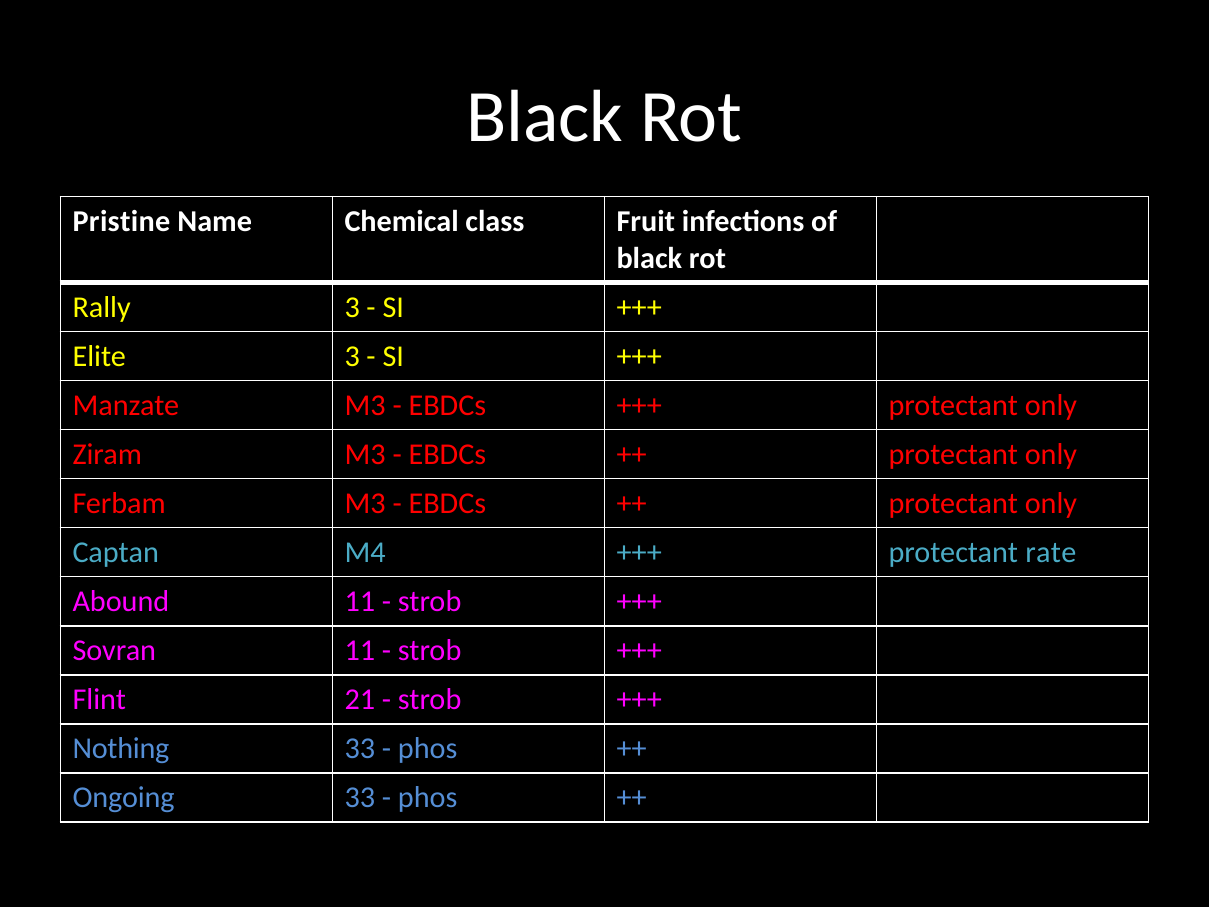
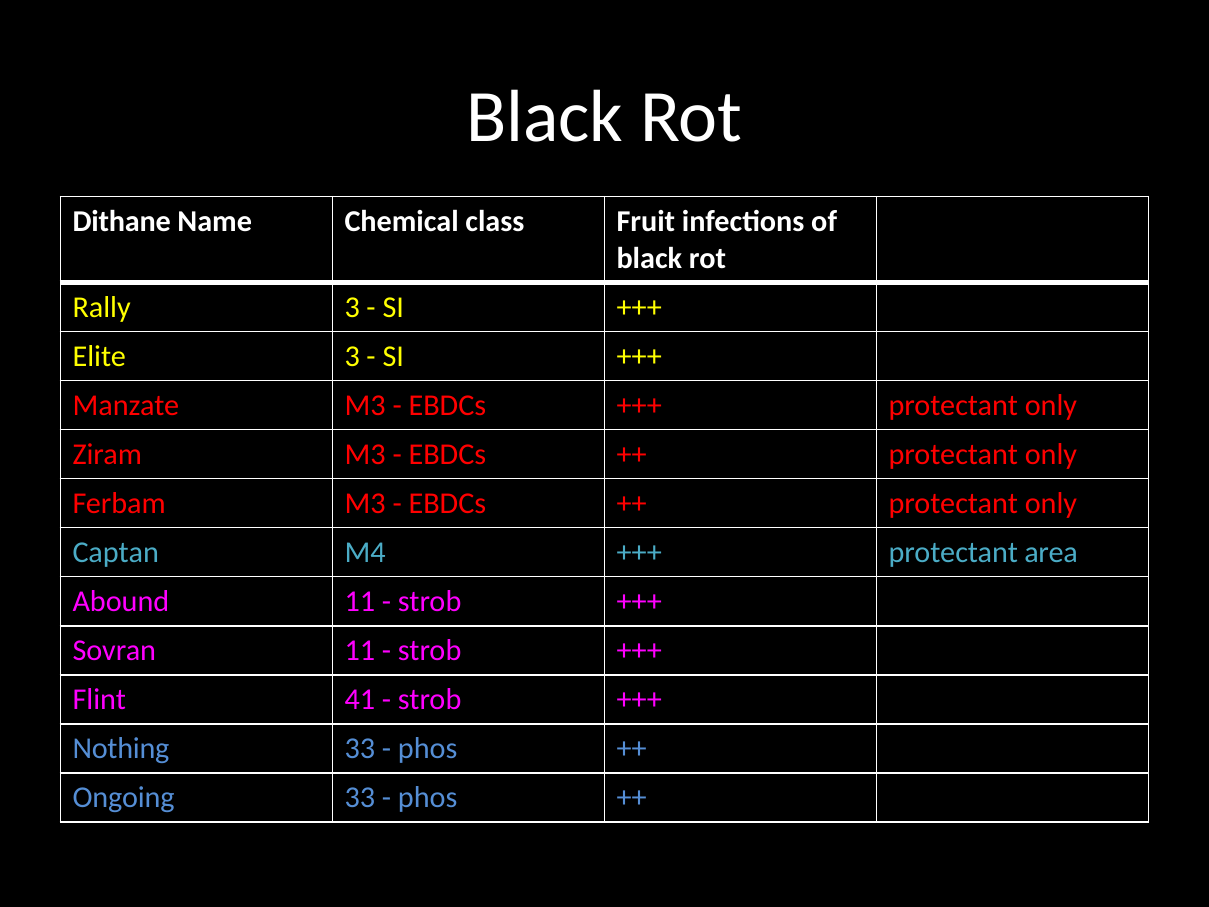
Pristine: Pristine -> Dithane
rate: rate -> area
21: 21 -> 41
